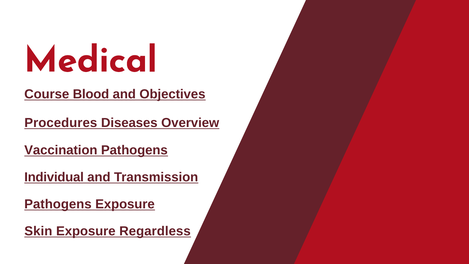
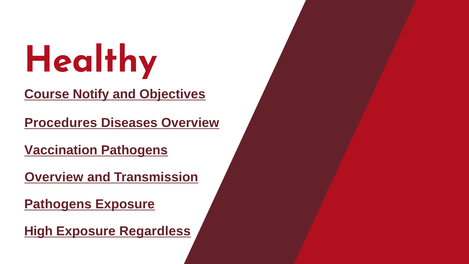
Medical: Medical -> Healthy
Blood: Blood -> Notify
Individual at (54, 177): Individual -> Overview
Skin: Skin -> High
